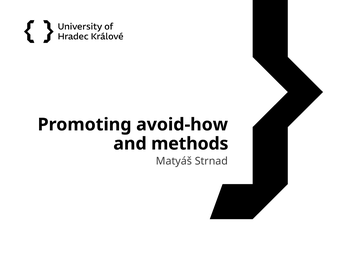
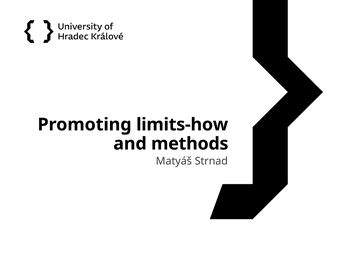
avoid-how: avoid-how -> limits-how
